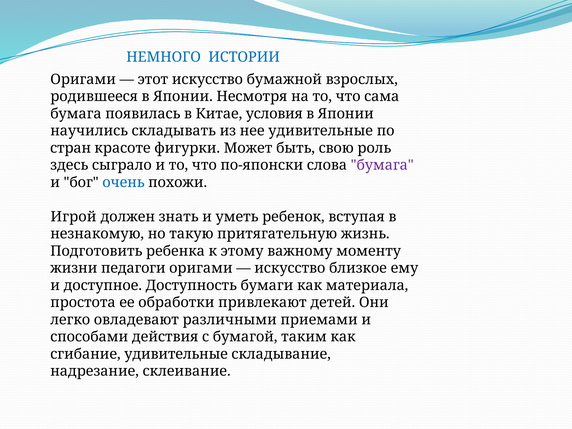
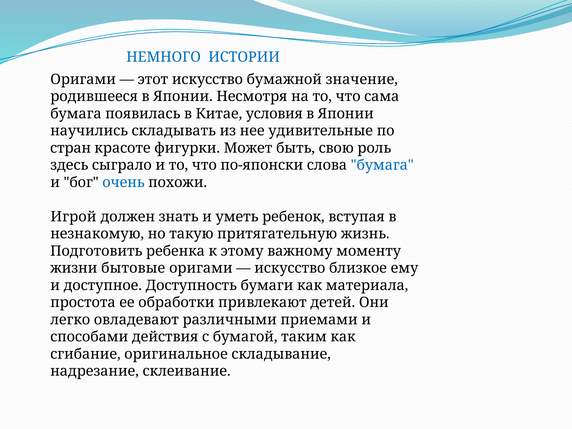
взрослых: взрослых -> значение
бумага at (382, 165) colour: purple -> blue
педагоги: педагоги -> бытовые
сгибание удивительные: удивительные -> оригинальное
